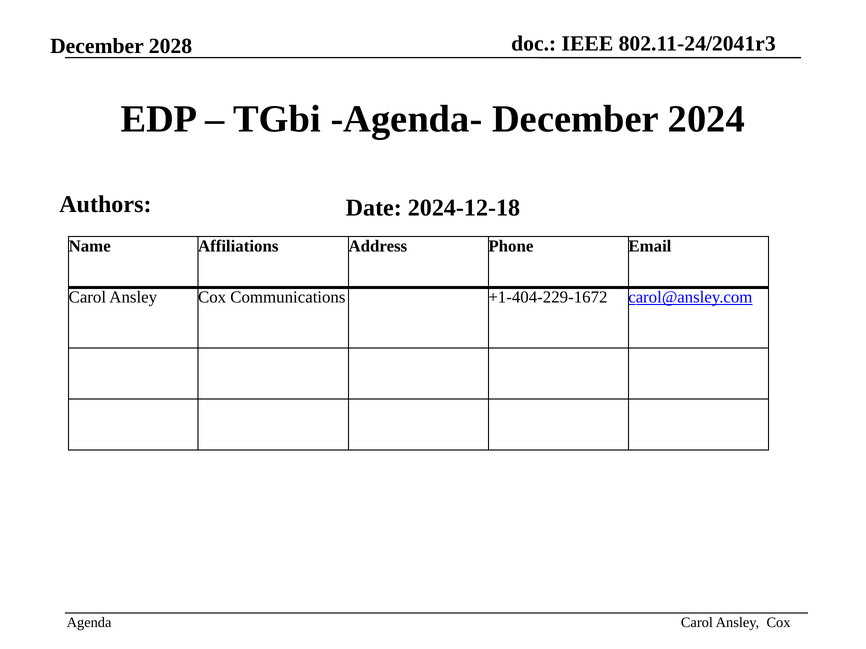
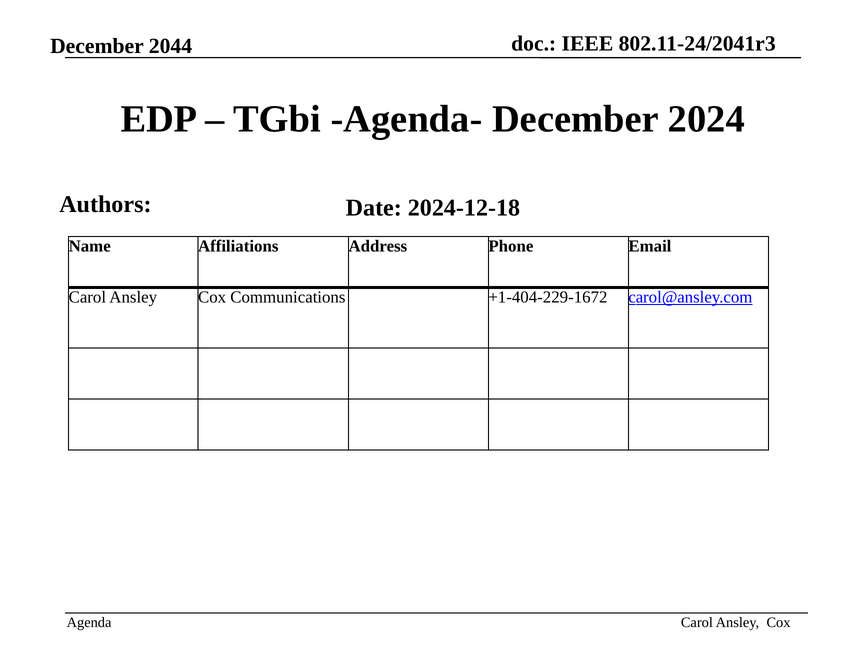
2028: 2028 -> 2044
